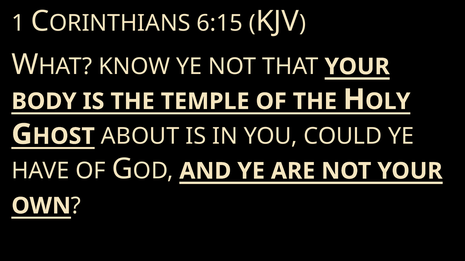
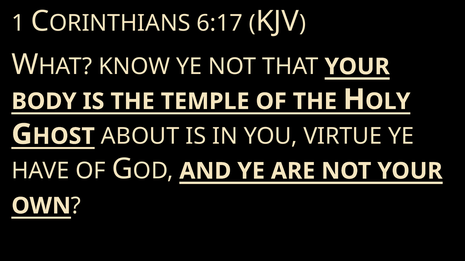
6:15: 6:15 -> 6:17
COULD: COULD -> VIRTUE
